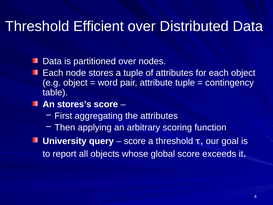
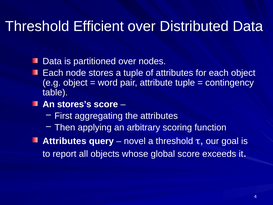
University at (65, 141): University -> Attributes
score at (135, 141): score -> novel
